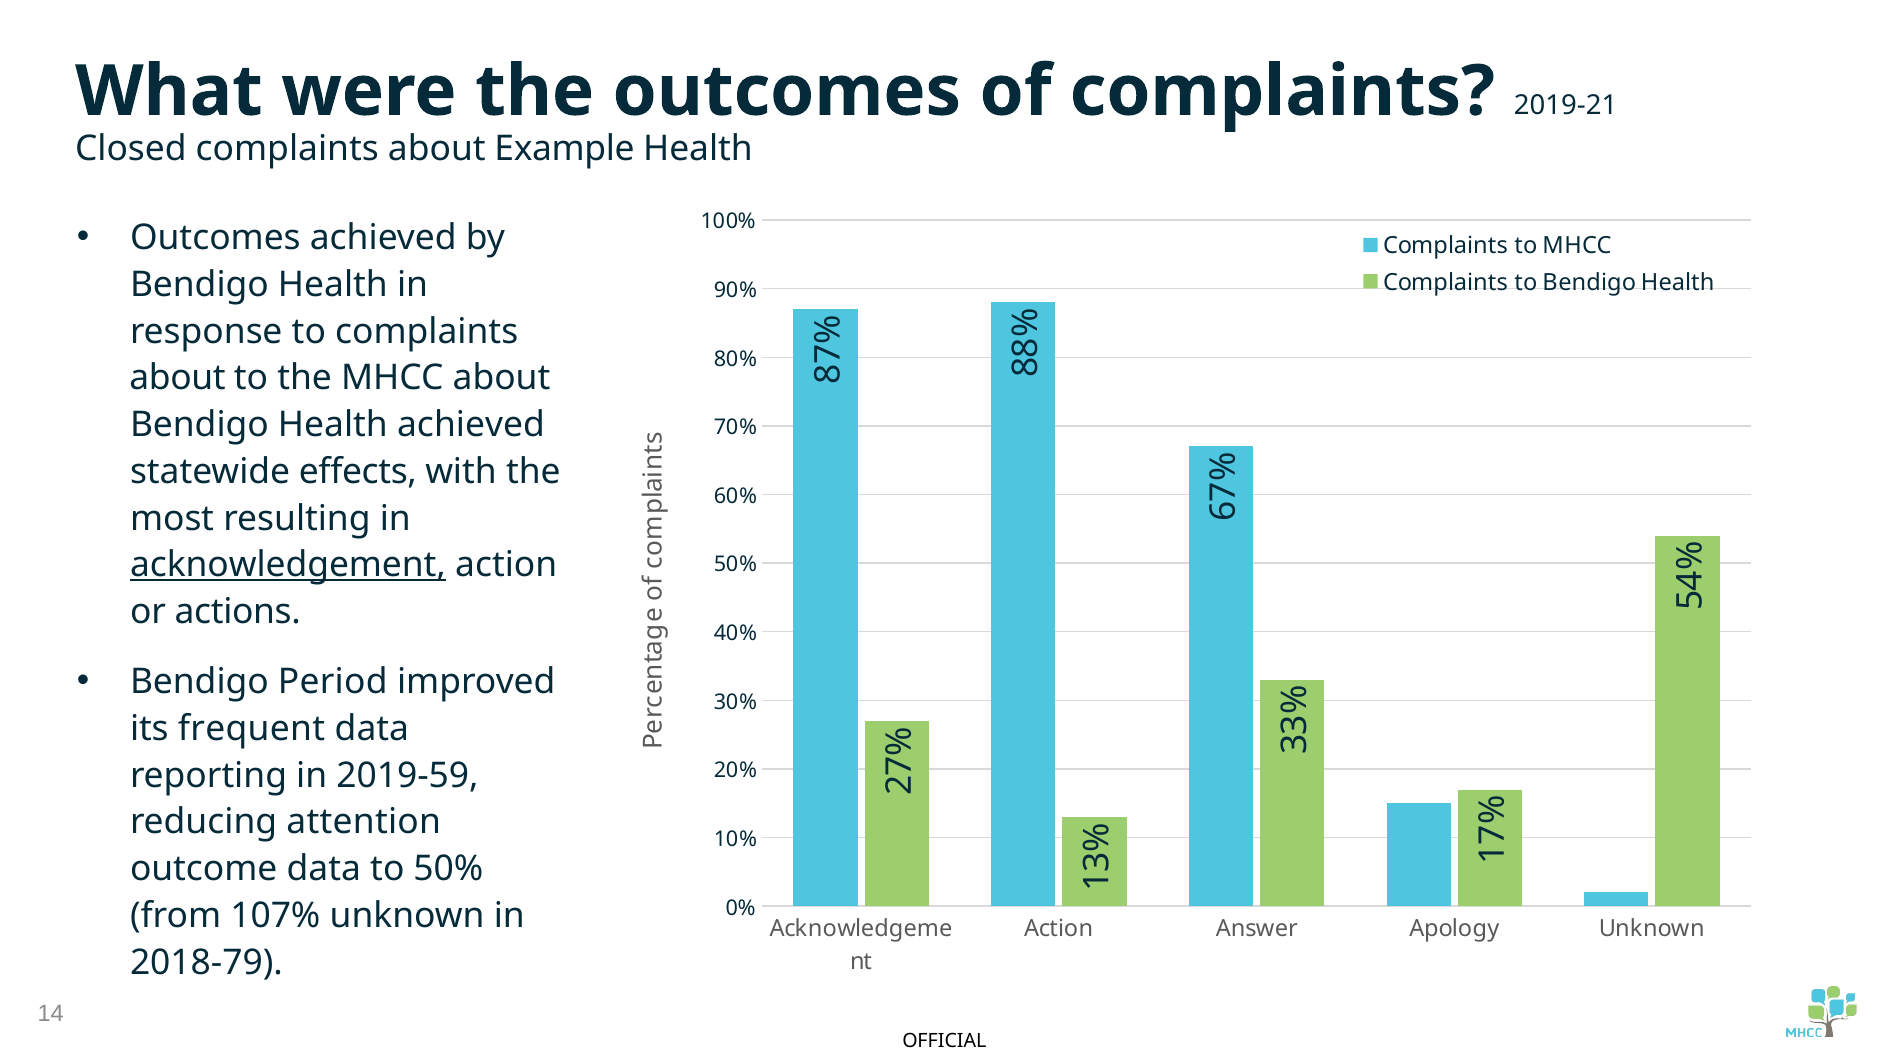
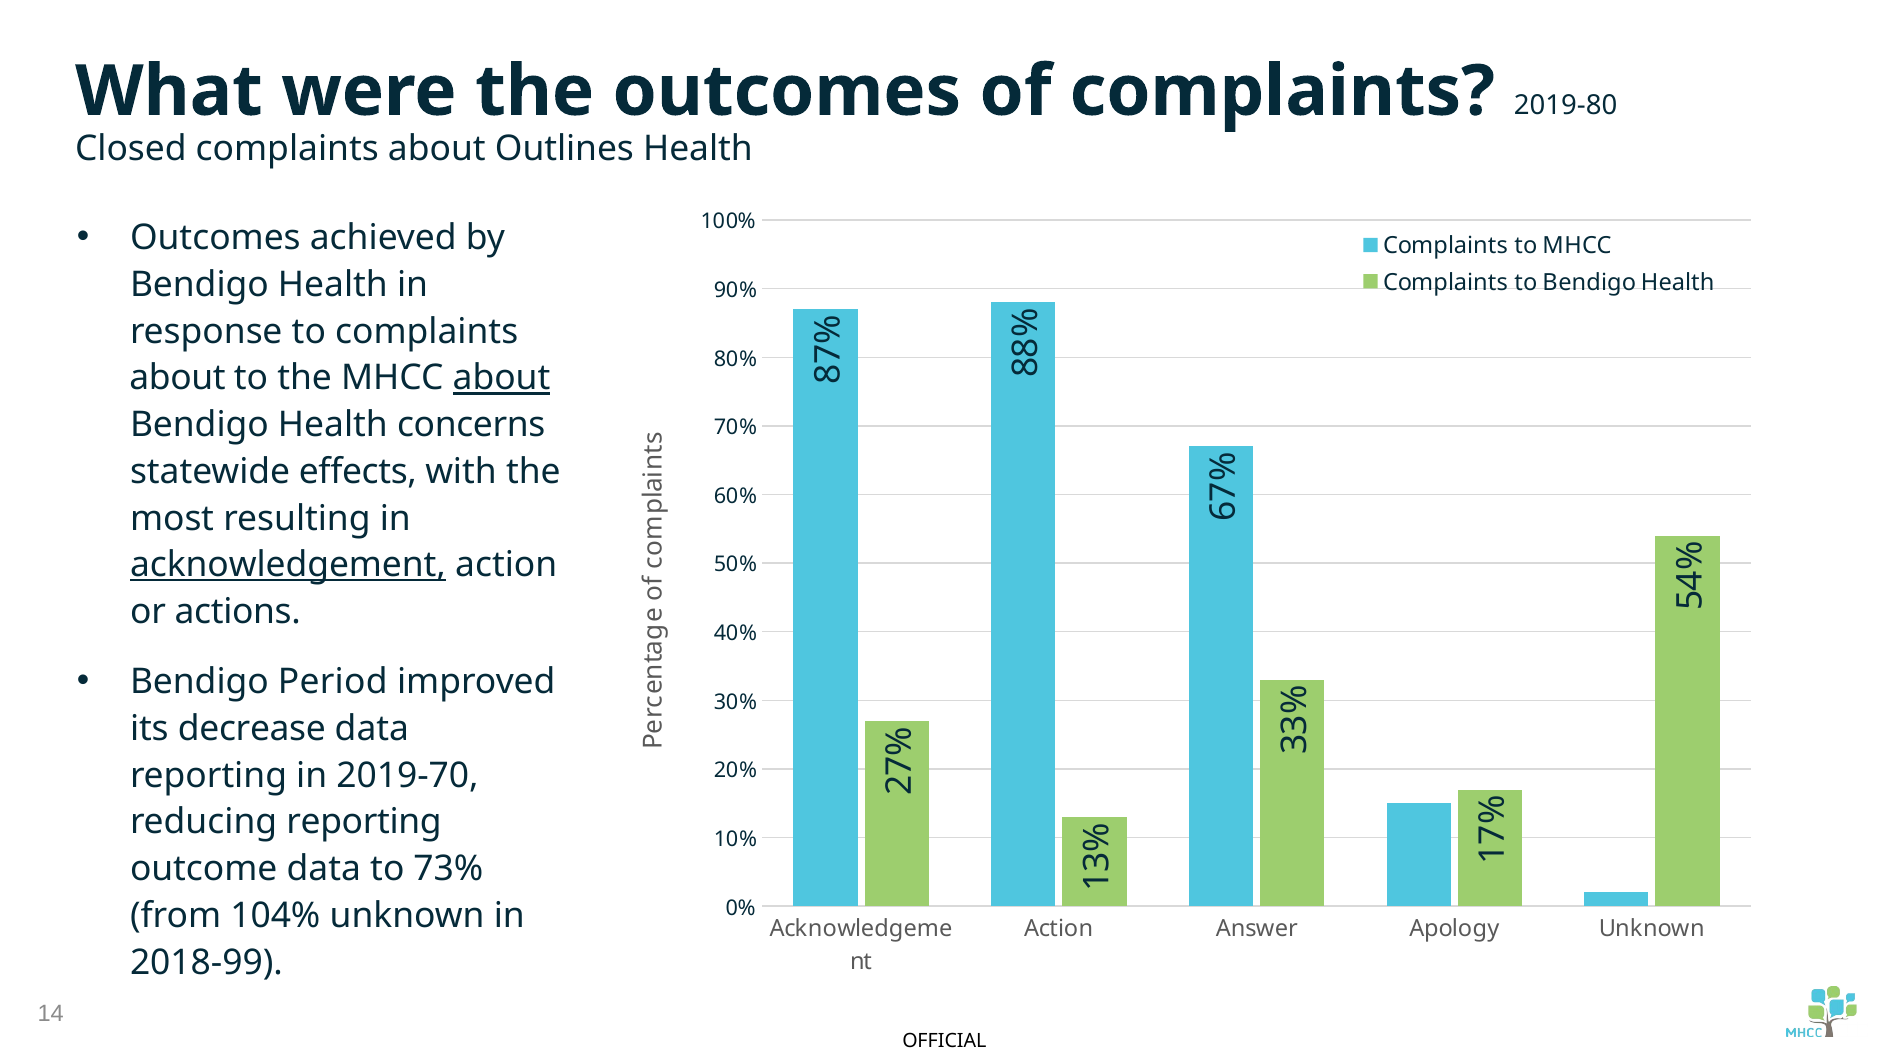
2019-21: 2019-21 -> 2019-80
Example: Example -> Outlines
about at (502, 378) underline: none -> present
Health achieved: achieved -> concerns
frequent: frequent -> decrease
2019-59: 2019-59 -> 2019-70
reducing attention: attention -> reporting
to 50%: 50% -> 73%
107%: 107% -> 104%
2018-79: 2018-79 -> 2018-99
